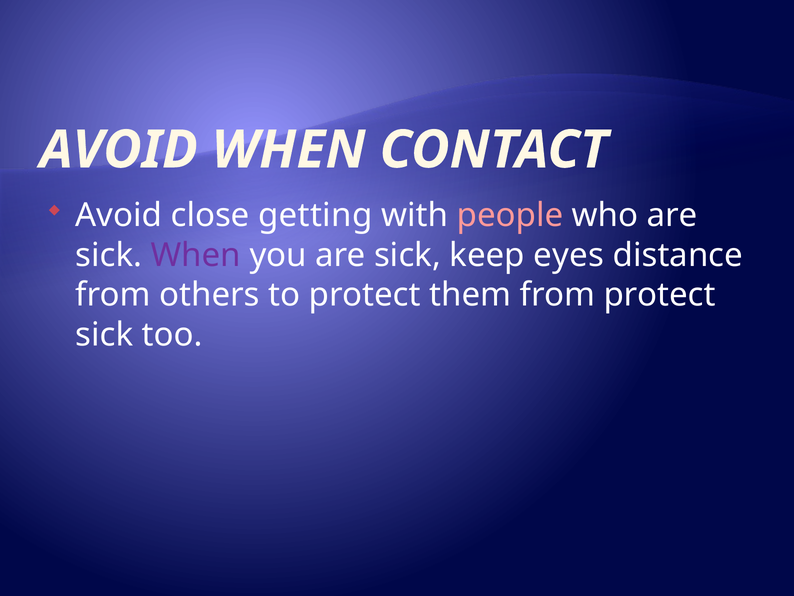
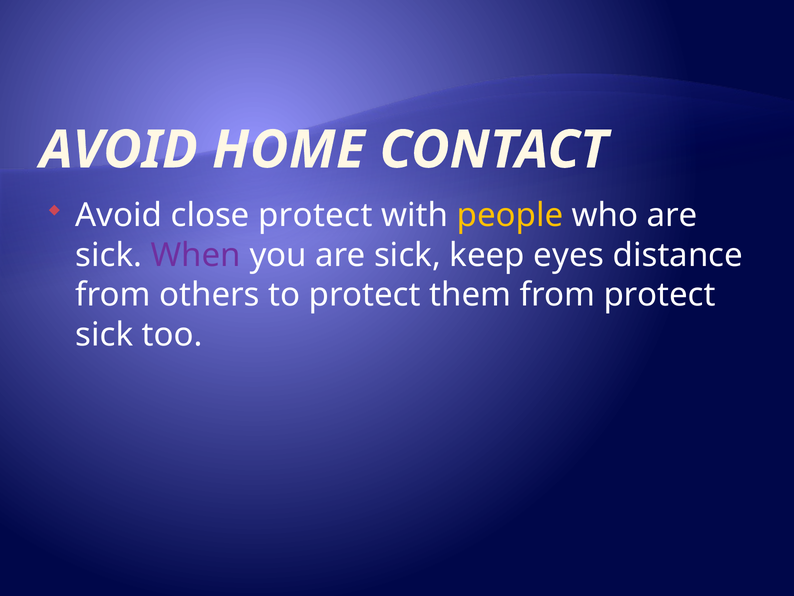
AVOID WHEN: WHEN -> HOME
close getting: getting -> protect
people colour: pink -> yellow
